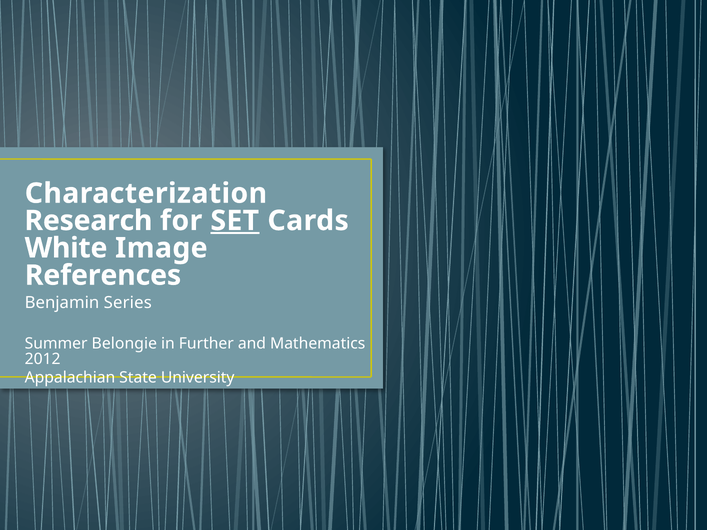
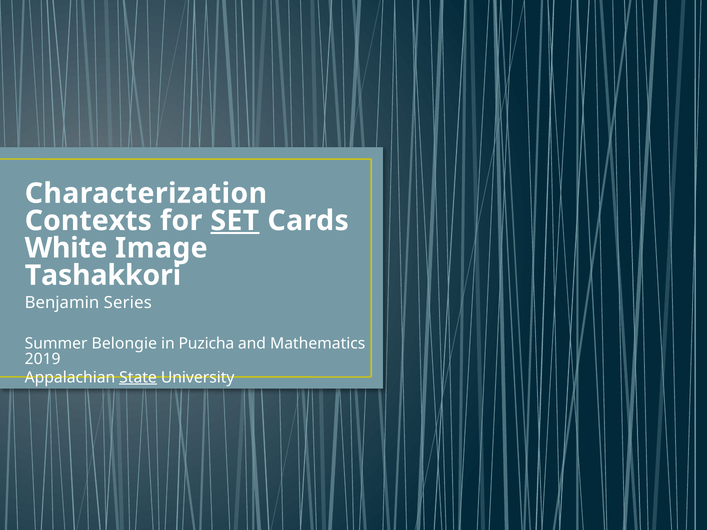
Research: Research -> Contexts
References: References -> Tashakkori
Further: Further -> Puzicha
2012: 2012 -> 2019
State underline: none -> present
